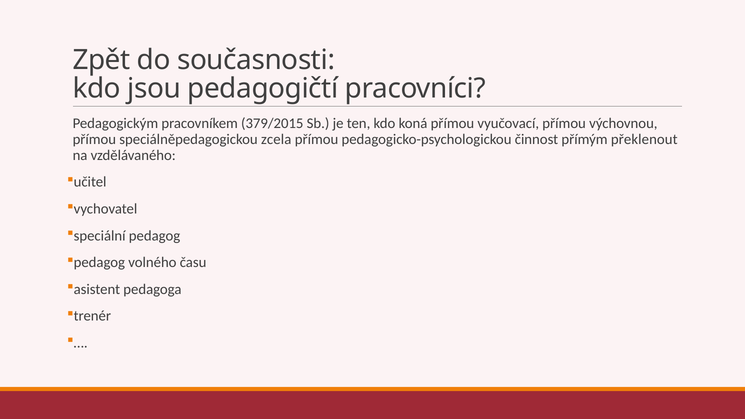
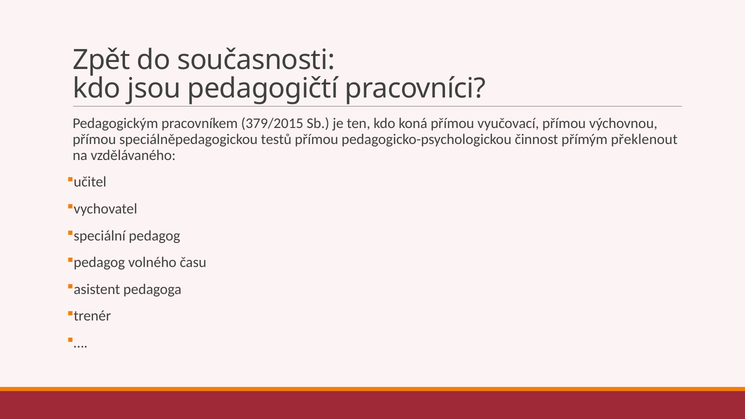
zcela: zcela -> testů
